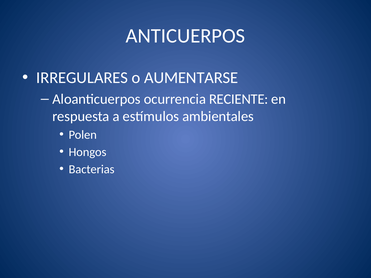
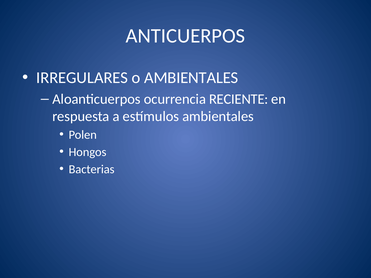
o AUMENTARSE: AUMENTARSE -> AMBIENTALES
